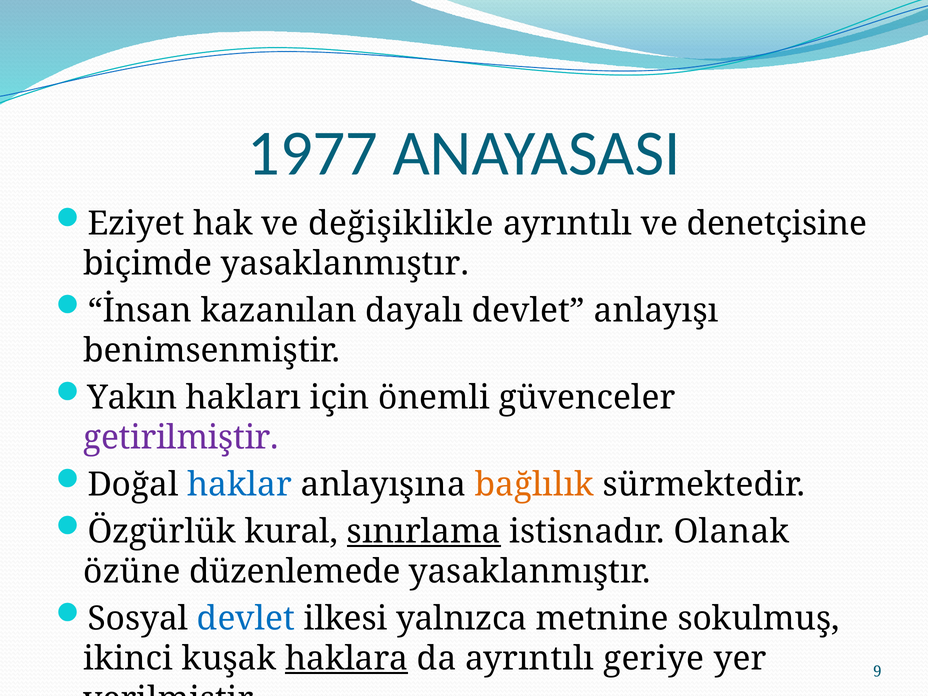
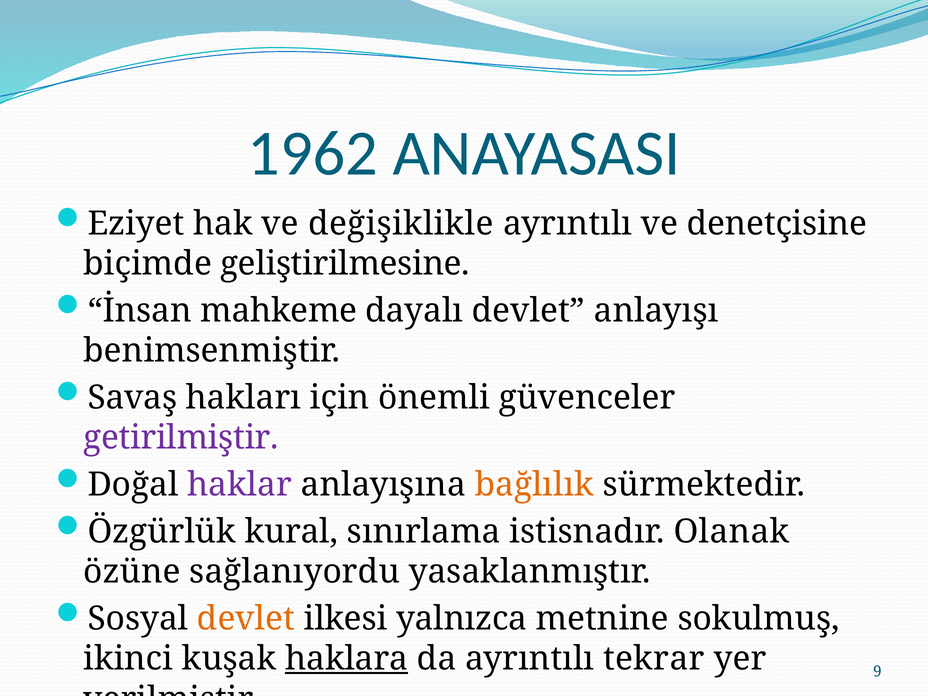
1977: 1977 -> 1962
biçimde yasaklanmıştır: yasaklanmıştır -> geliştirilmesine
kazanılan: kazanılan -> mahkeme
Yakın: Yakın -> Savaş
haklar colour: blue -> purple
sınırlama underline: present -> none
düzenlemede: düzenlemede -> sağlanıyordu
devlet at (246, 619) colour: blue -> orange
geriye: geriye -> tekrar
